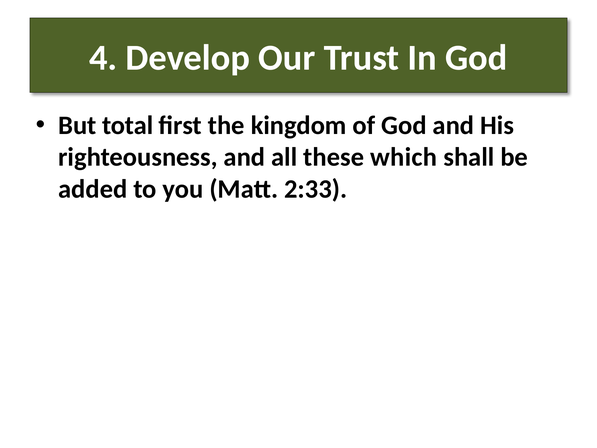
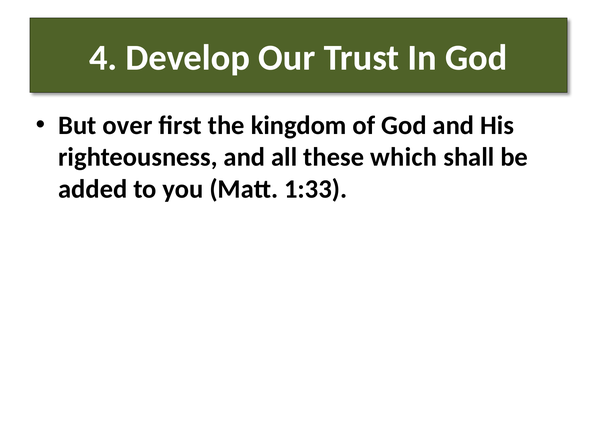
total: total -> over
2:33: 2:33 -> 1:33
